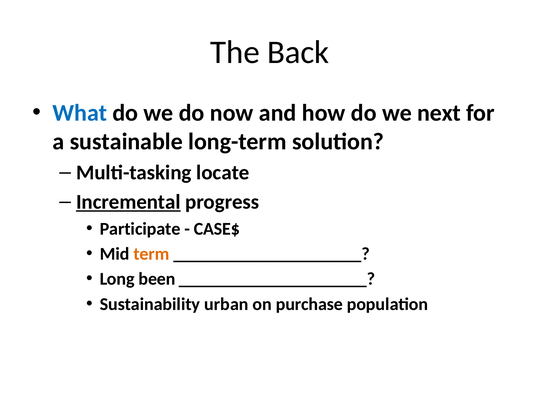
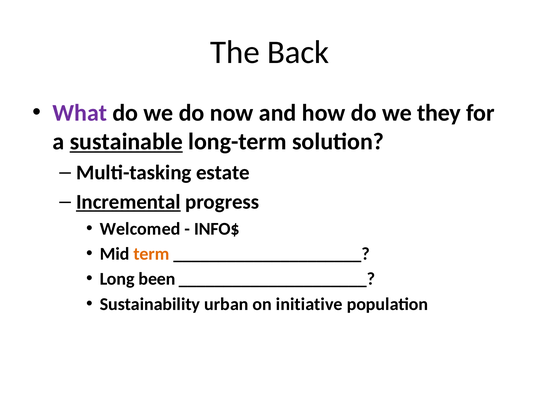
What colour: blue -> purple
next: next -> they
sustainable underline: none -> present
locate: locate -> estate
Participate: Participate -> Welcomed
CASE$: CASE$ -> INFO$
purchase: purchase -> initiative
